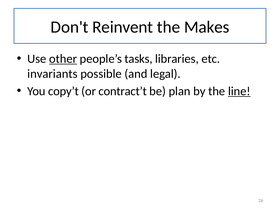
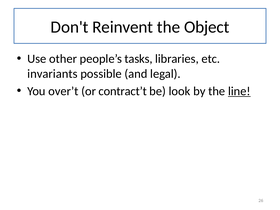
Makes: Makes -> Object
other underline: present -> none
copy’t: copy’t -> over’t
plan: plan -> look
